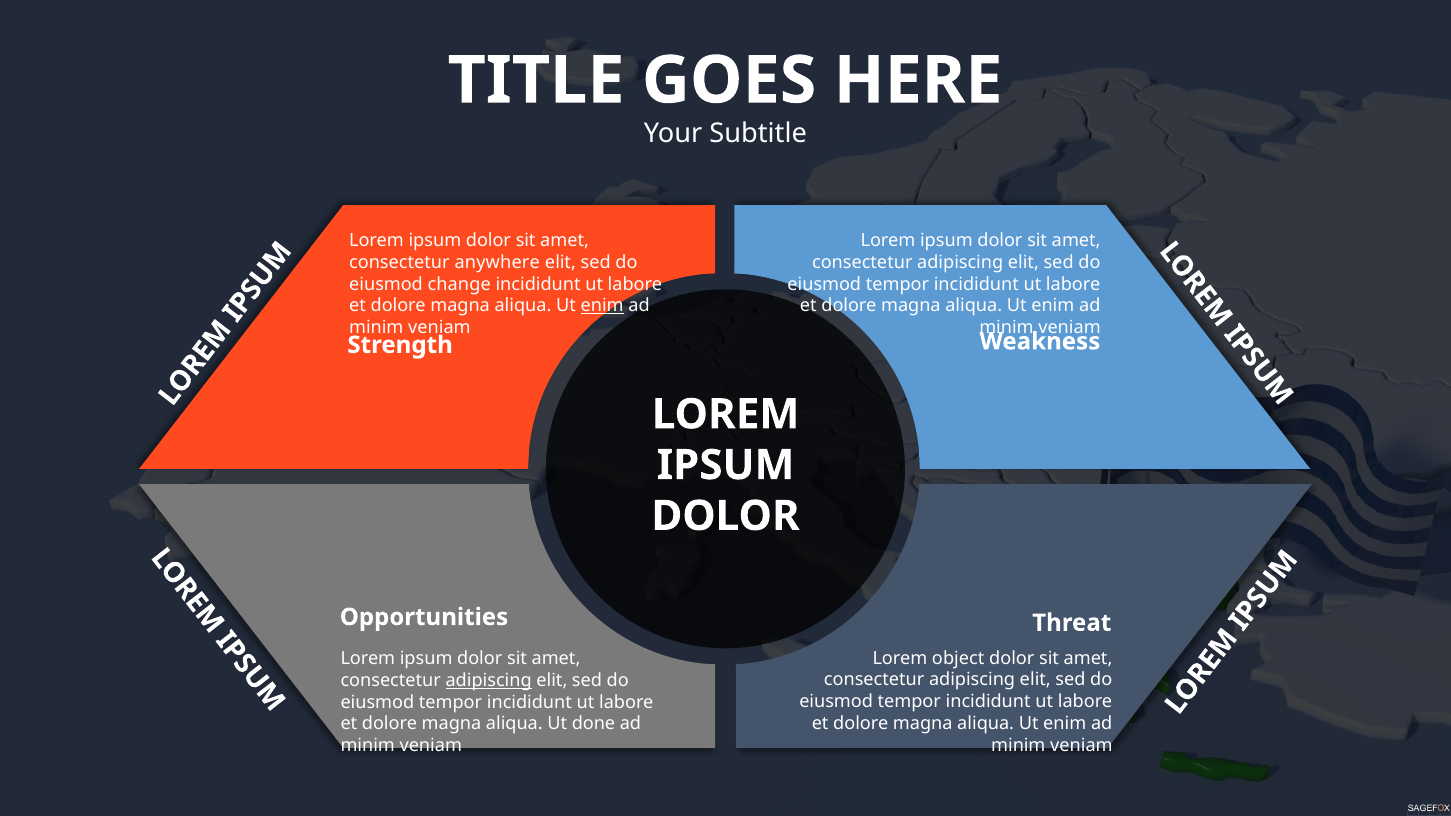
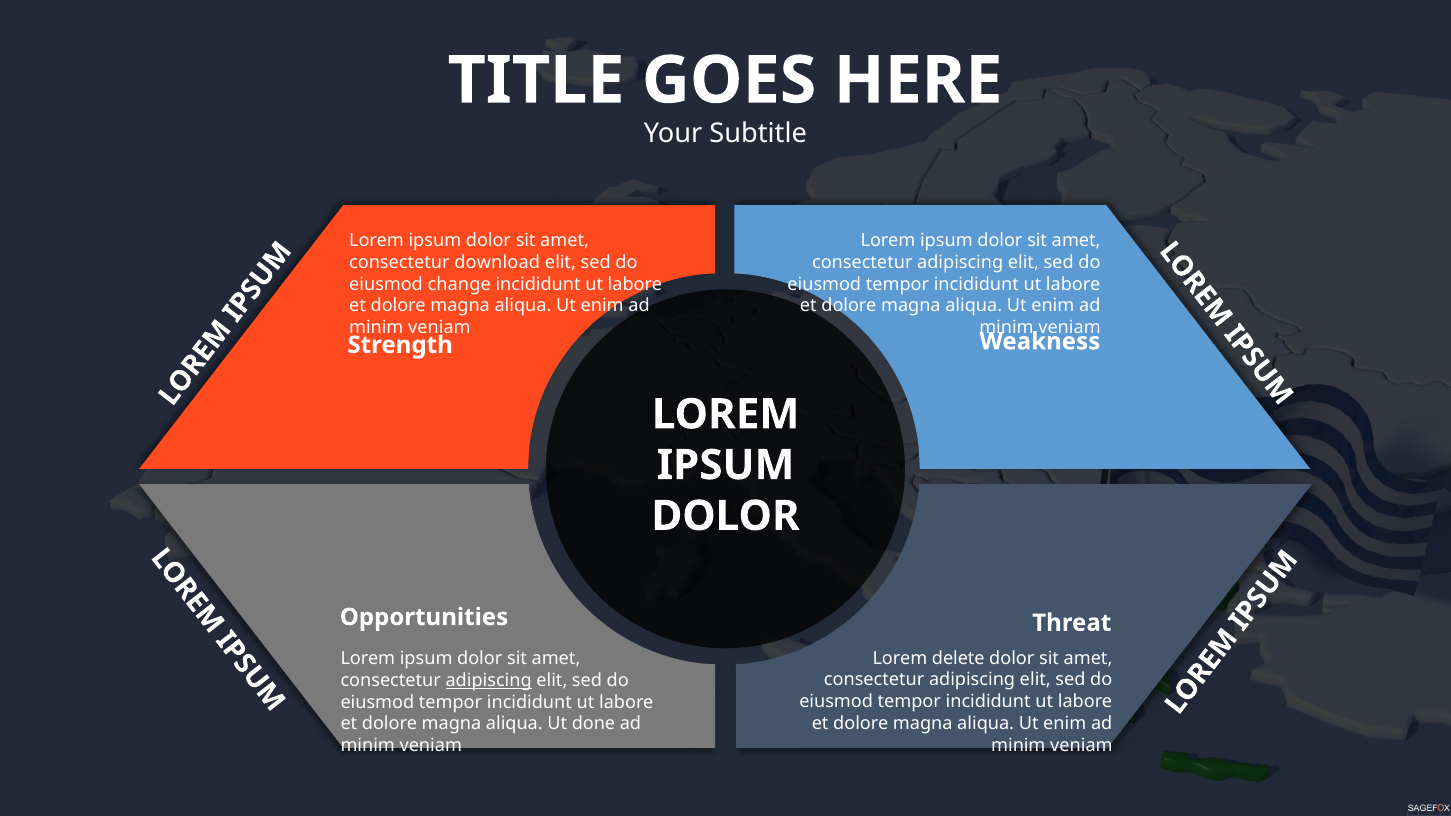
anywhere: anywhere -> download
enim at (602, 306) underline: present -> none
object: object -> delete
